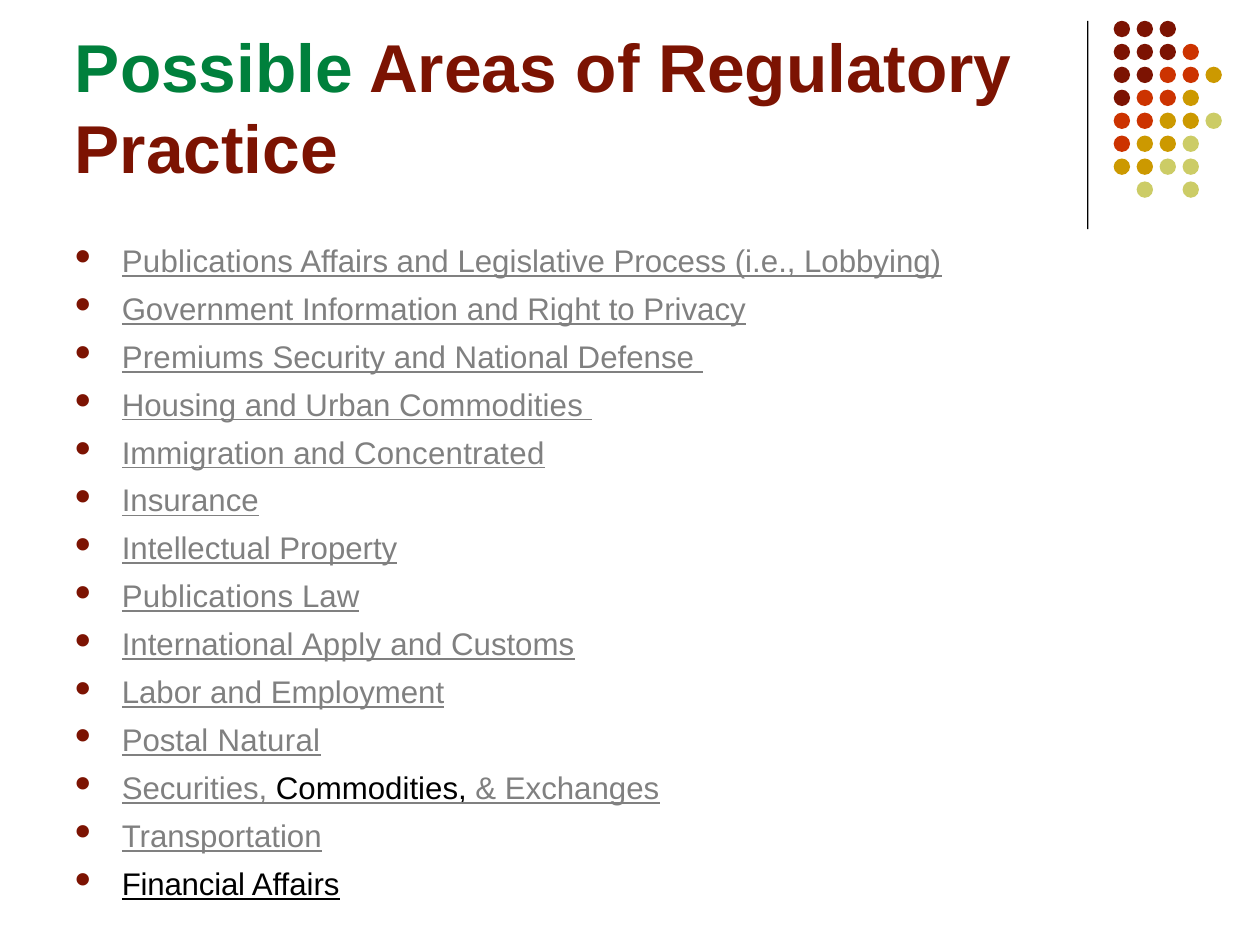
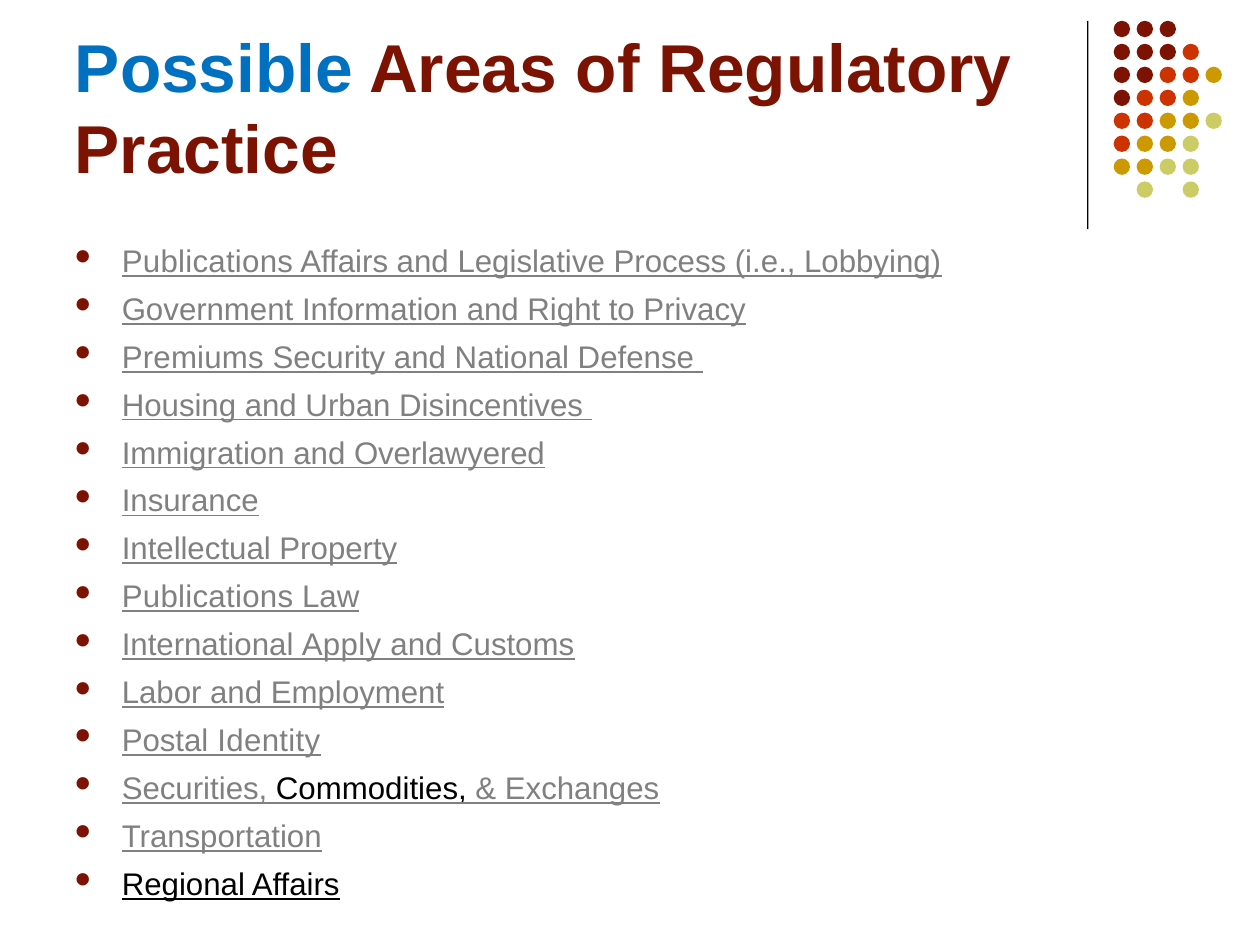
Possible colour: green -> blue
Urban Commodities: Commodities -> Disincentives
Concentrated: Concentrated -> Overlawyered
Natural: Natural -> Identity
Financial: Financial -> Regional
